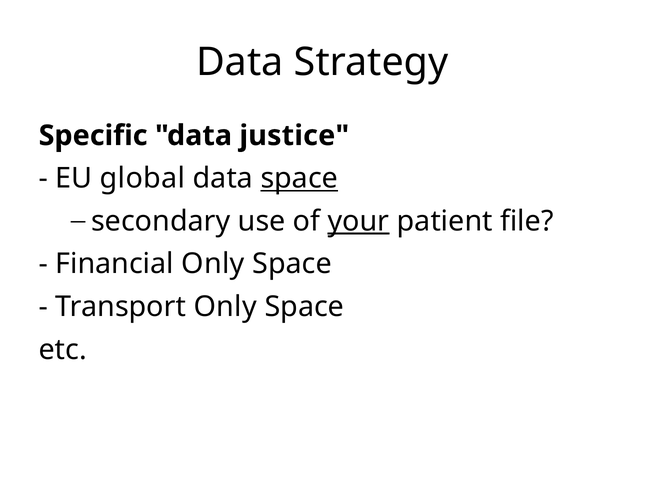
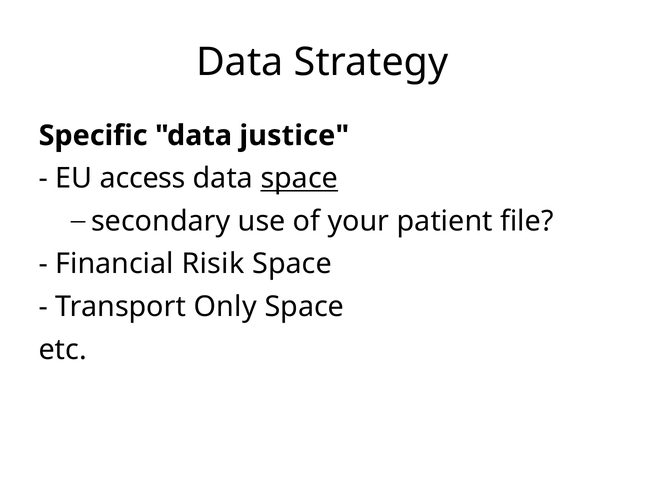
global: global -> access
your underline: present -> none
Financial Only: Only -> Risik
